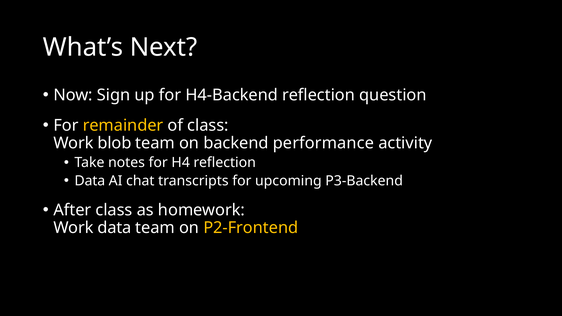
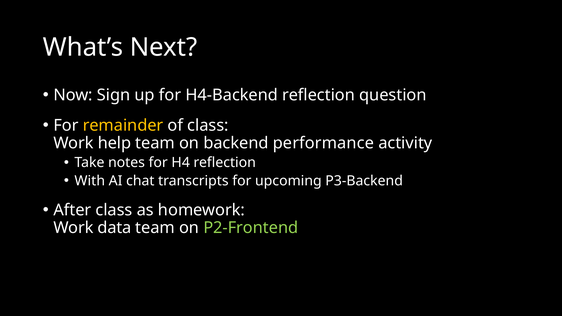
blob: blob -> help
Data at (90, 181): Data -> With
P2-Frontend colour: yellow -> light green
